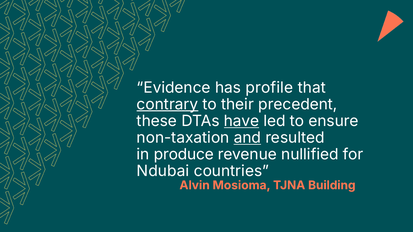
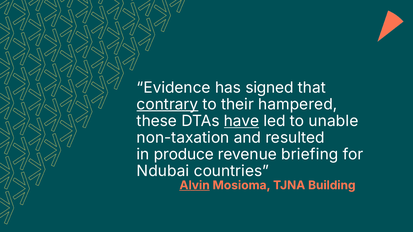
profile: profile -> signed
precedent: precedent -> hampered
ensure: ensure -> unable
and underline: present -> none
nullified: nullified -> briefing
Alvin underline: none -> present
